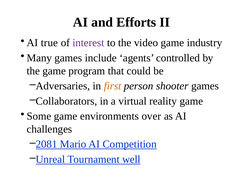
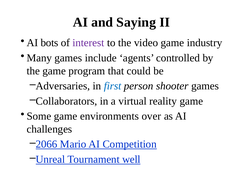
Efforts: Efforts -> Saying
true: true -> bots
first colour: orange -> blue
2081: 2081 -> 2066
